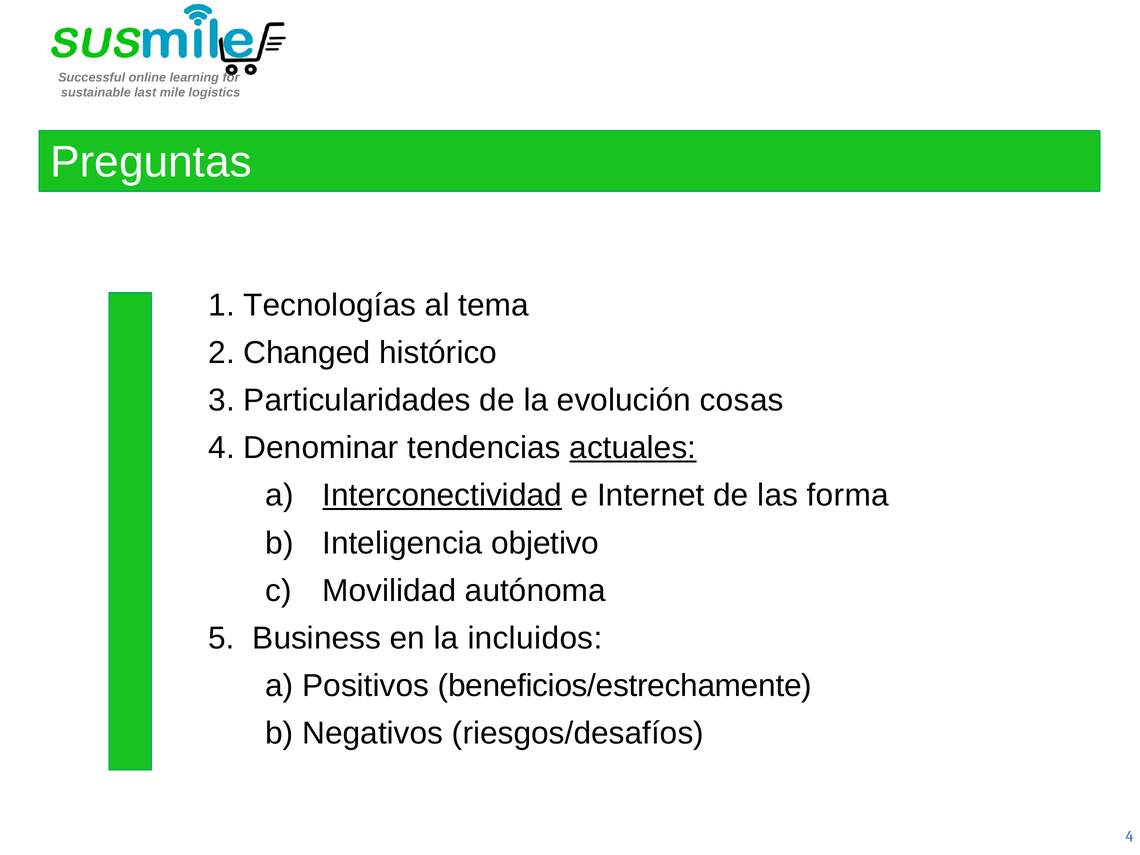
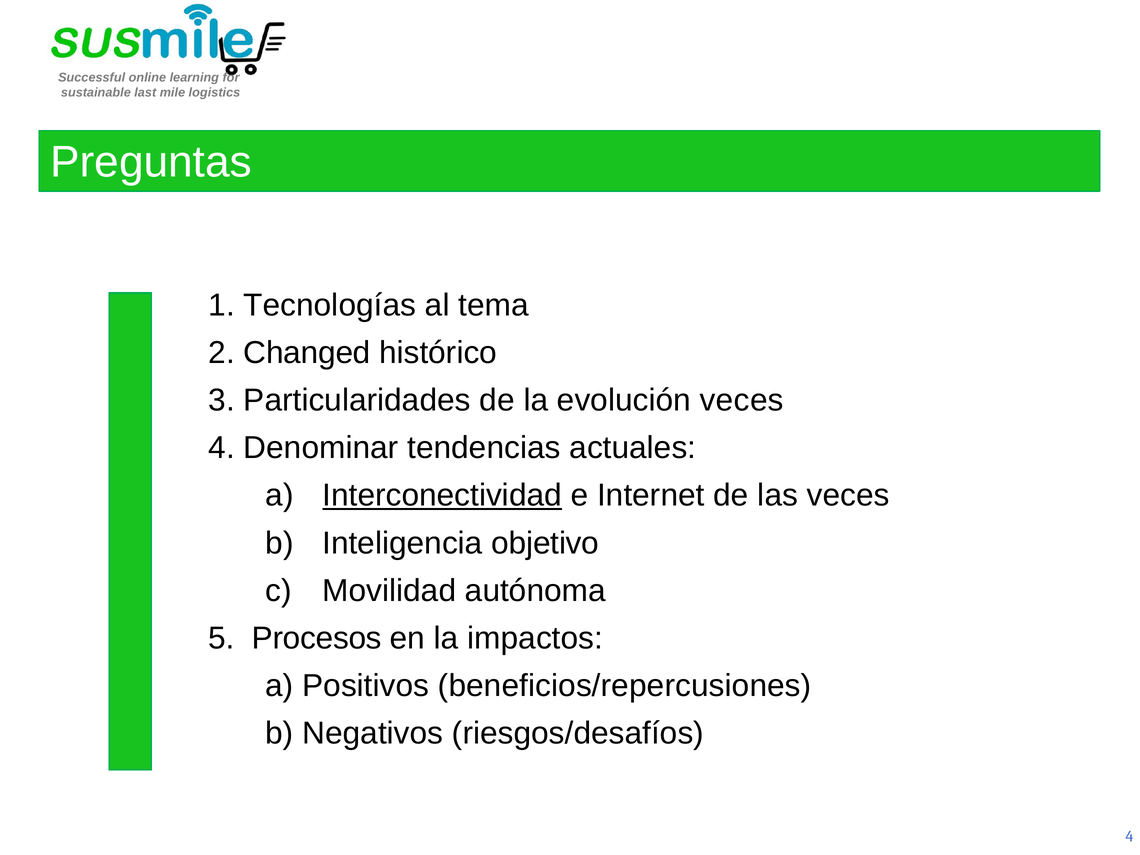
evolución cosas: cosas -> veces
actuales underline: present -> none
las forma: forma -> veces
Business: Business -> Procesos
incluidos: incluidos -> impactos
beneficios/estrechamente: beneficios/estrechamente -> beneficios/repercusiones
